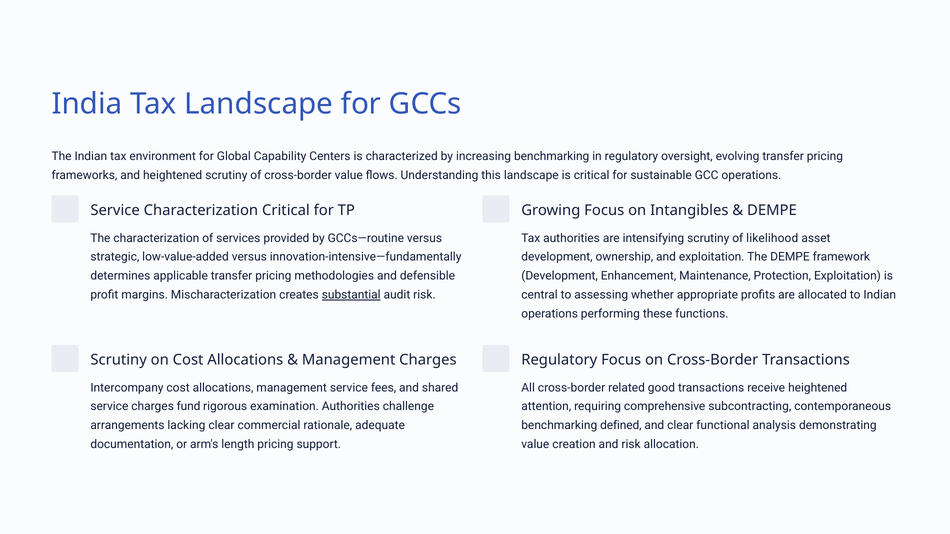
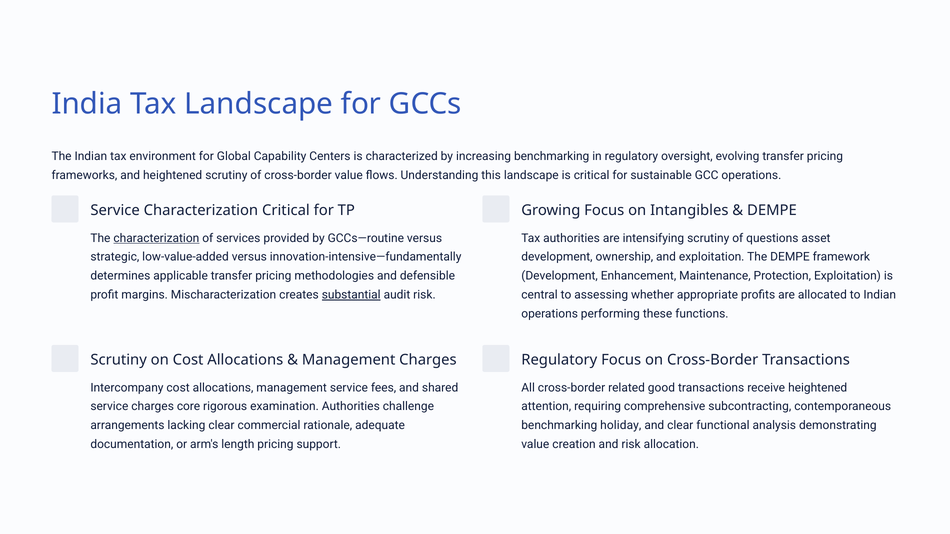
characterization at (156, 238) underline: none -> present
likelihood: likelihood -> questions
fund: fund -> core
defined: defined -> holiday
